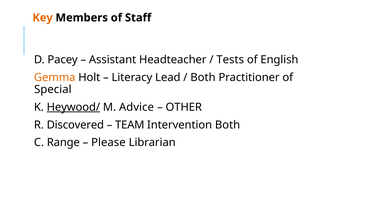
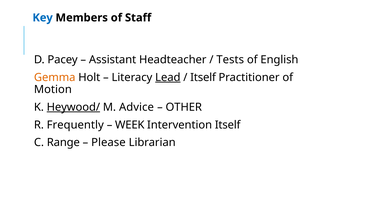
Key colour: orange -> blue
Lead underline: none -> present
Both at (203, 77): Both -> Itself
Special: Special -> Motion
Discovered: Discovered -> Frequently
TEAM: TEAM -> WEEK
Intervention Both: Both -> Itself
